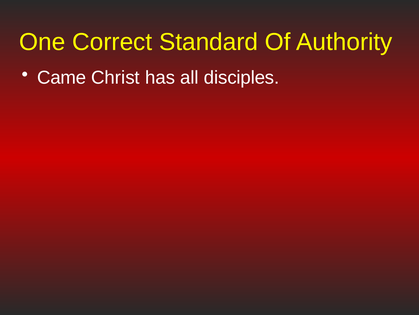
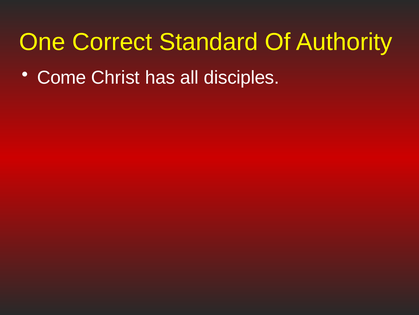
Came: Came -> Come
